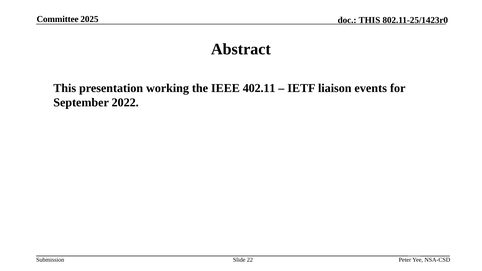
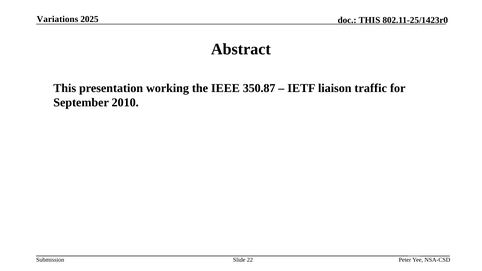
Committee: Committee -> Variations
402.11: 402.11 -> 350.87
events: events -> traffic
2022: 2022 -> 2010
